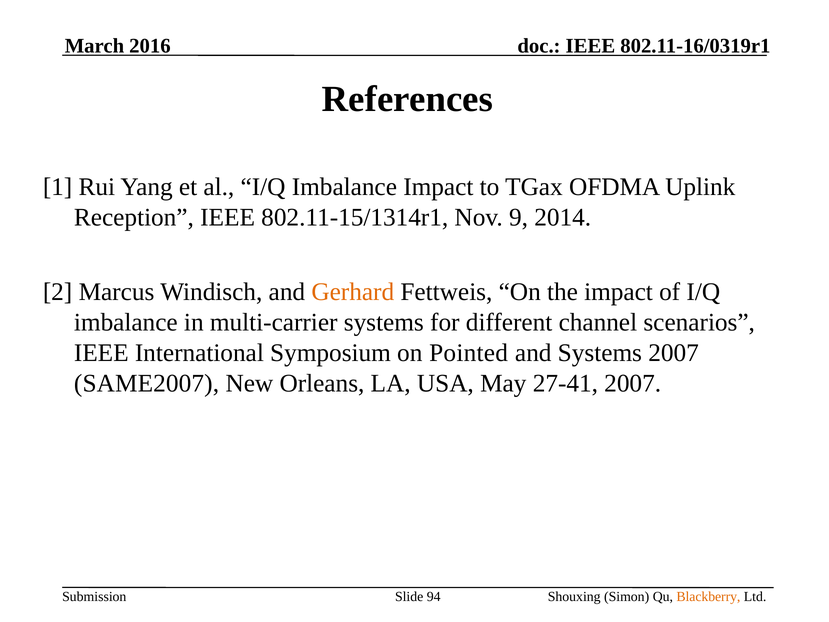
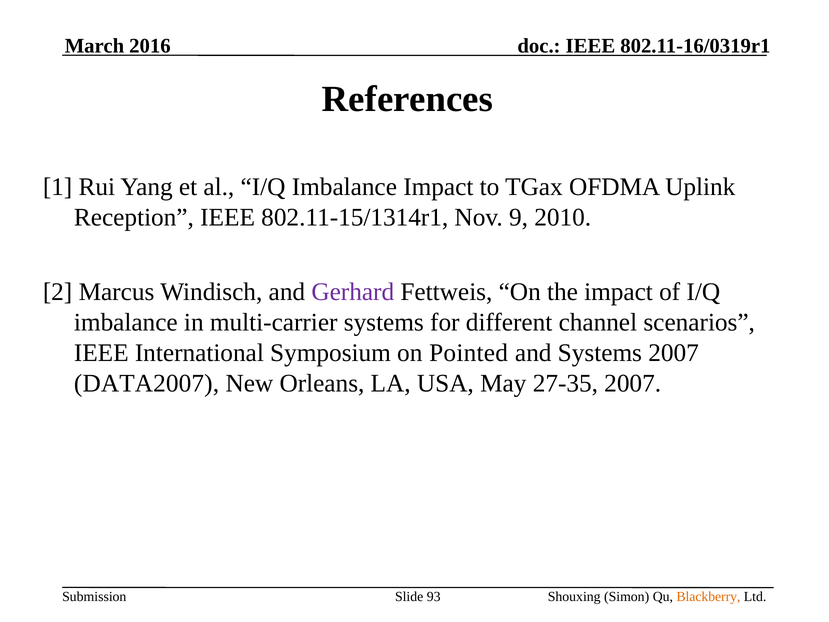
2014: 2014 -> 2010
Gerhard colour: orange -> purple
SAME2007: SAME2007 -> DATA2007
27-41: 27-41 -> 27-35
94: 94 -> 93
